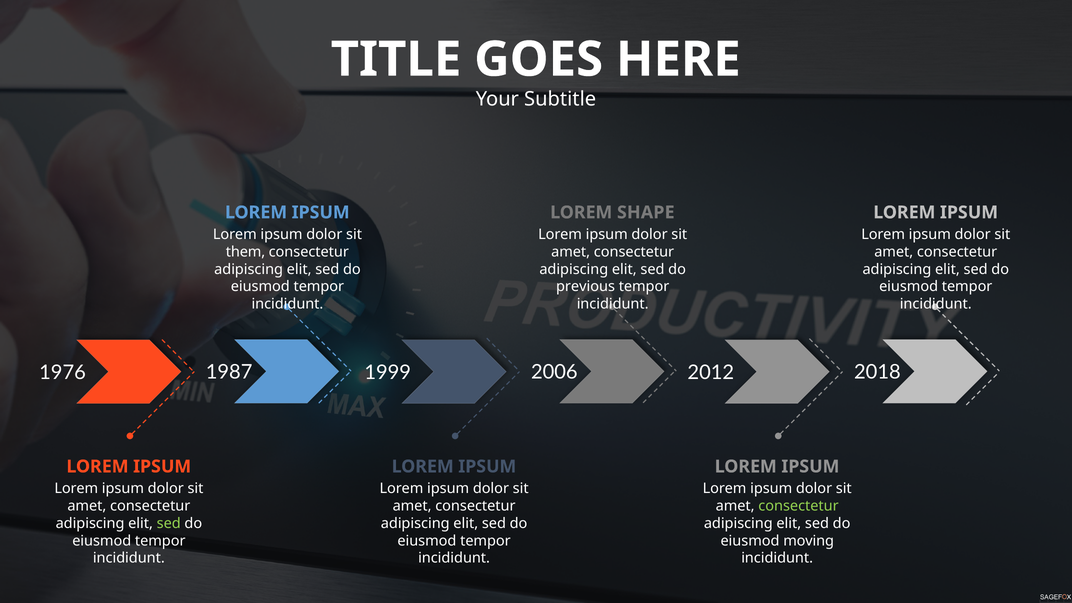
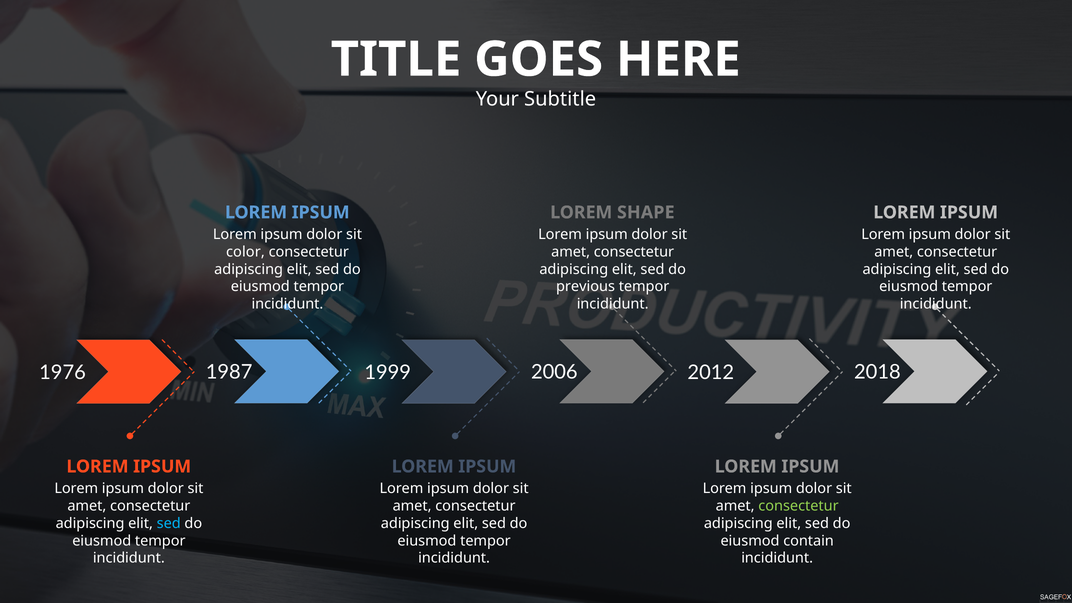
them: them -> color
sed at (169, 523) colour: light green -> light blue
moving: moving -> contain
